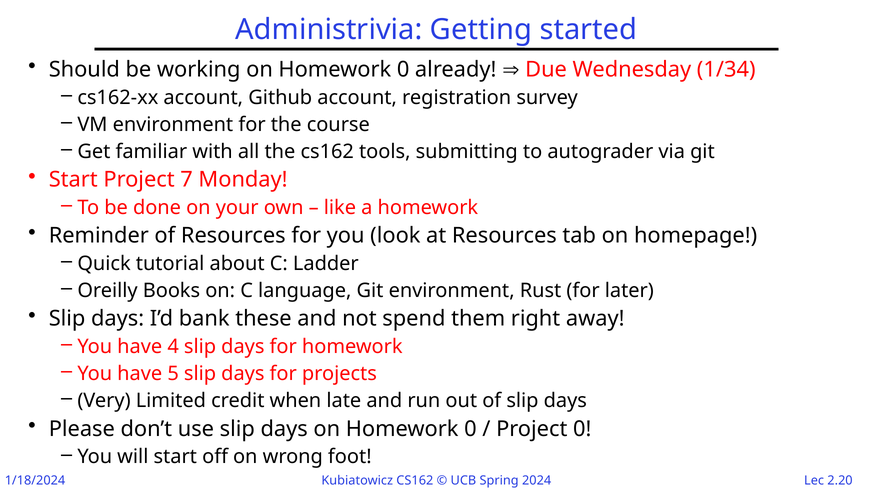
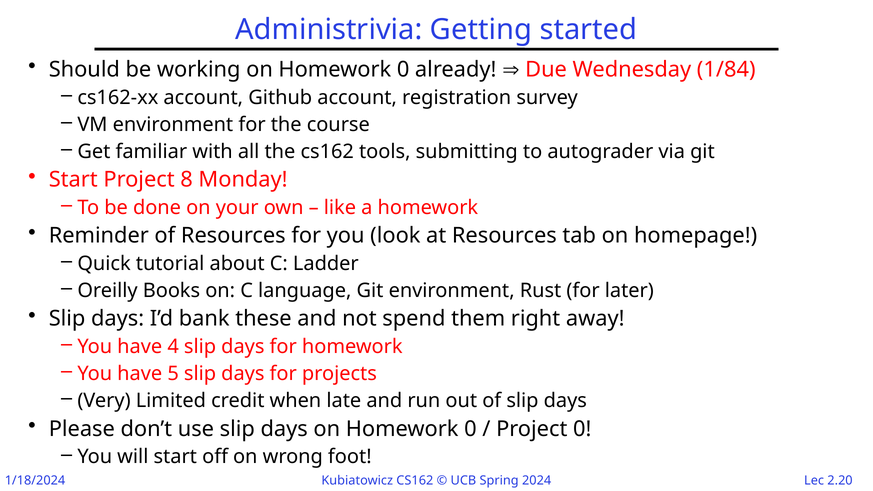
1/34: 1/34 -> 1/84
7: 7 -> 8
